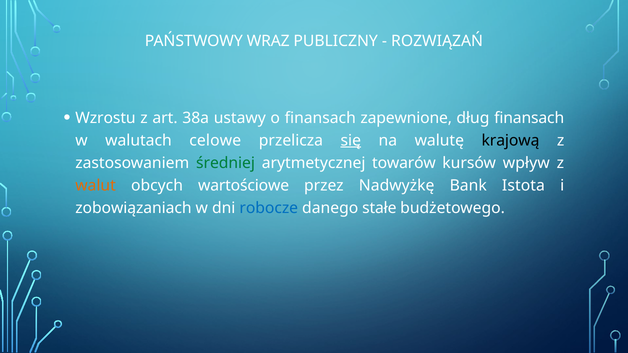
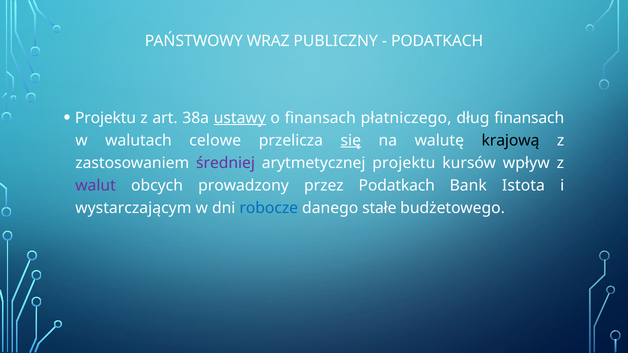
ROZWIĄZAŃ at (437, 41): ROZWIĄZAŃ -> PODATKACH
Wzrostu at (105, 118): Wzrostu -> Projektu
ustawy underline: none -> present
zapewnione: zapewnione -> płatniczego
średniej colour: green -> purple
arytmetycznej towarów: towarów -> projektu
walut colour: orange -> purple
wartościowe: wartościowe -> prowadzony
przez Nadwyżkę: Nadwyżkę -> Podatkach
zobowiązaniach: zobowiązaniach -> wystarczającym
